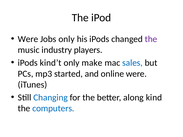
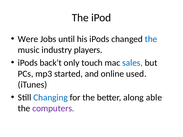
Jobs only: only -> until
the at (151, 39) colour: purple -> blue
kind’t: kind’t -> back’t
make: make -> touch
online were: were -> used
kind: kind -> able
computers colour: blue -> purple
